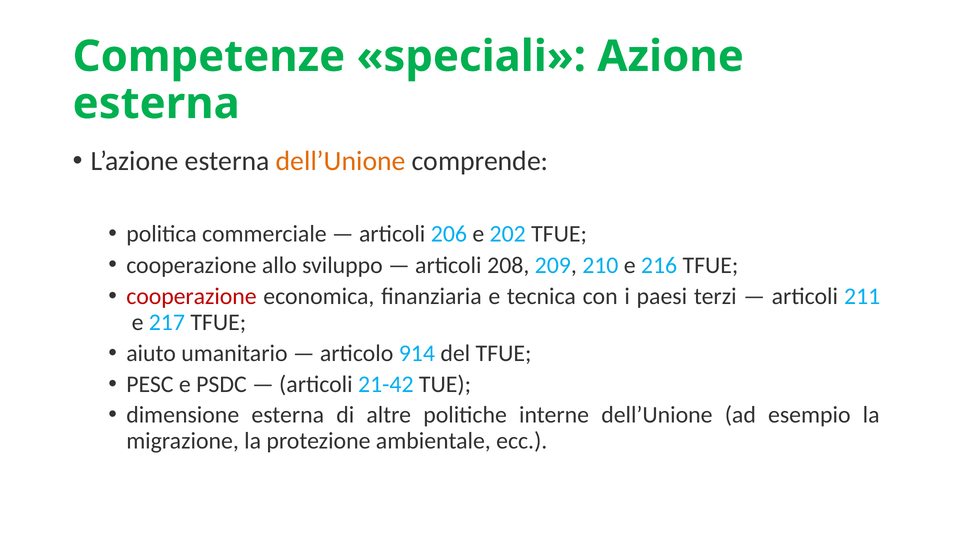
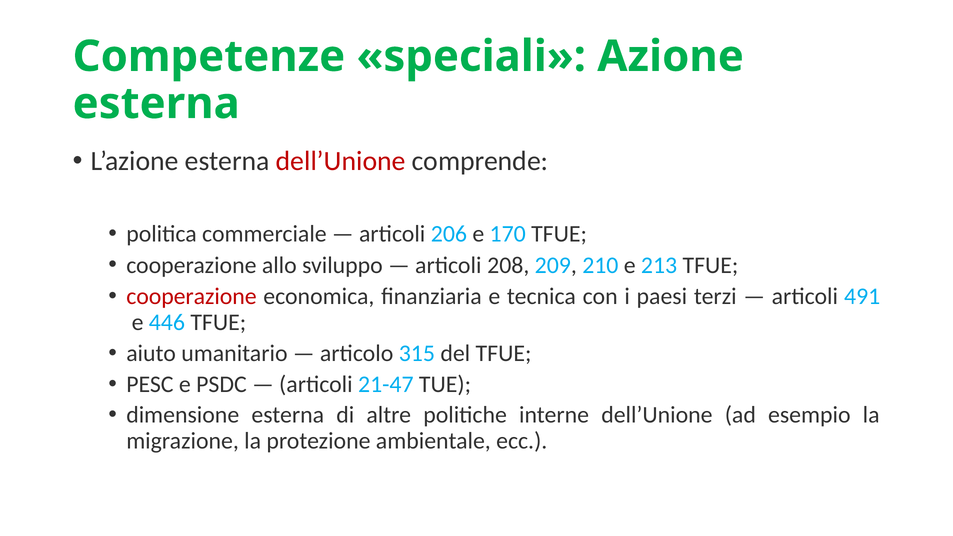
dell’Unione at (341, 161) colour: orange -> red
202: 202 -> 170
216: 216 -> 213
211: 211 -> 491
217: 217 -> 446
914: 914 -> 315
21-42: 21-42 -> 21-47
